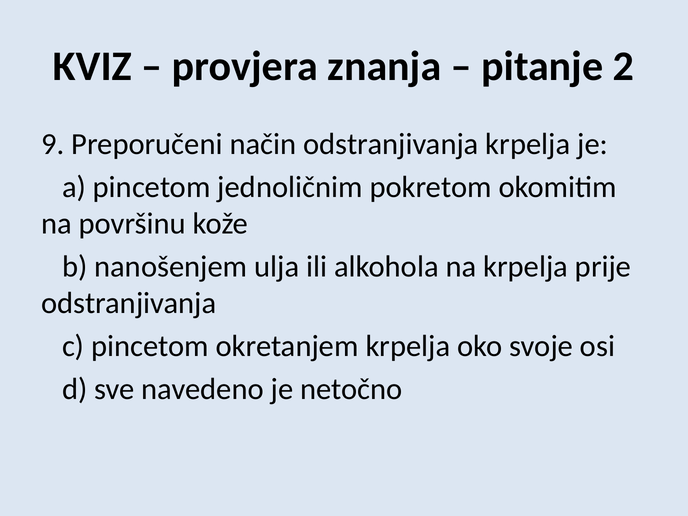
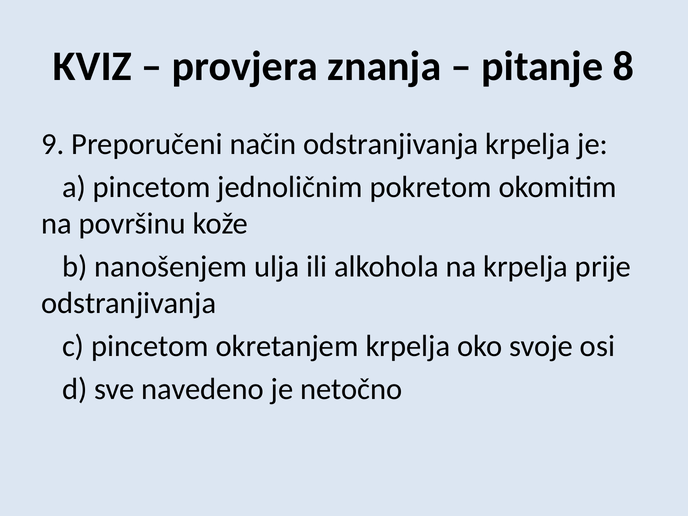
2: 2 -> 8
